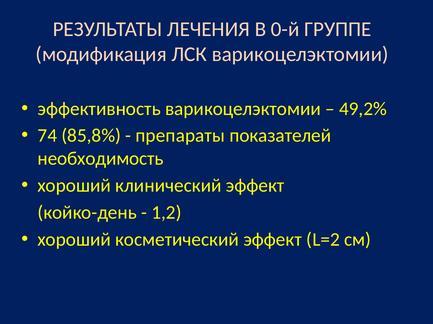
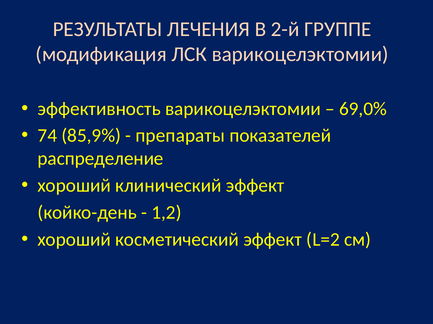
0-й: 0-й -> 2-й
49,2%: 49,2% -> 69,0%
85,8%: 85,8% -> 85,9%
необходимость: необходимость -> распределение
